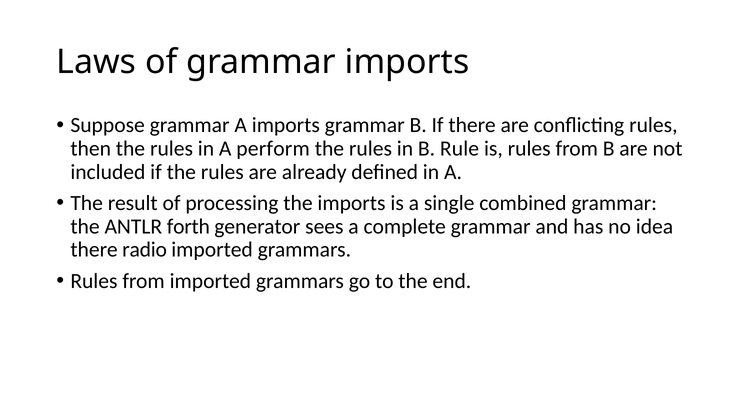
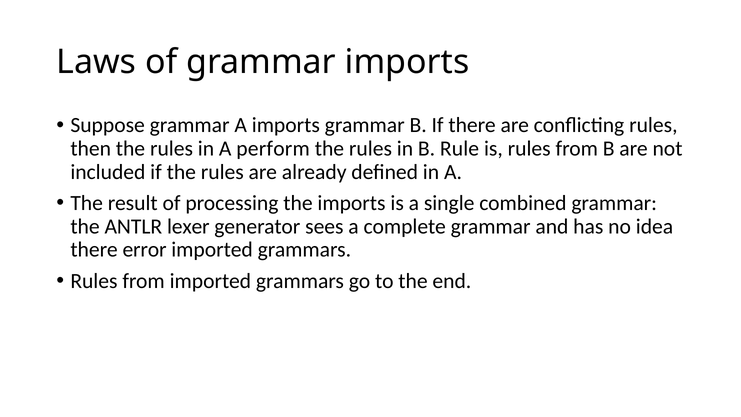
forth: forth -> lexer
radio: radio -> error
